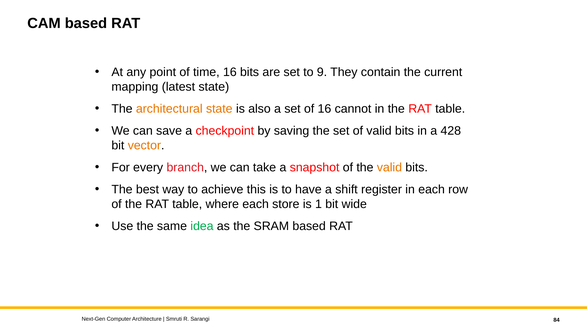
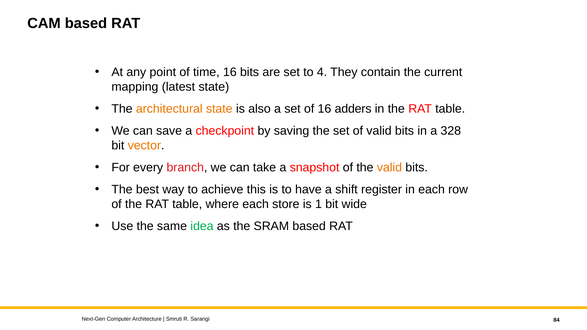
9: 9 -> 4
cannot: cannot -> adders
428: 428 -> 328
